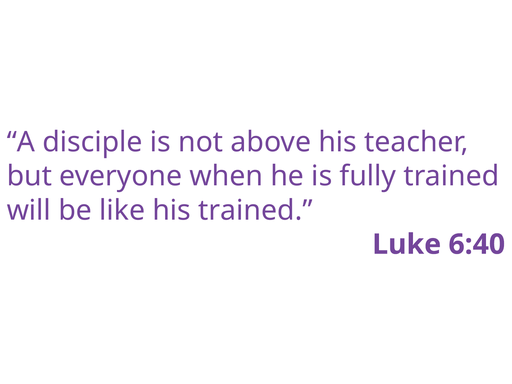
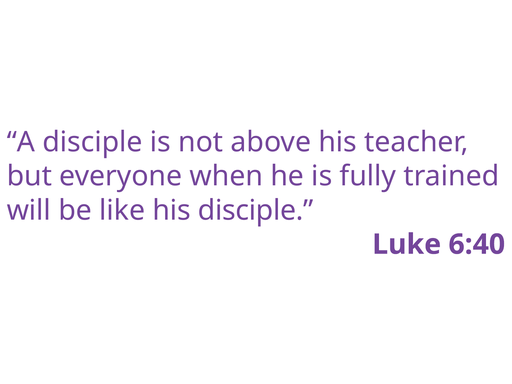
his trained: trained -> disciple
